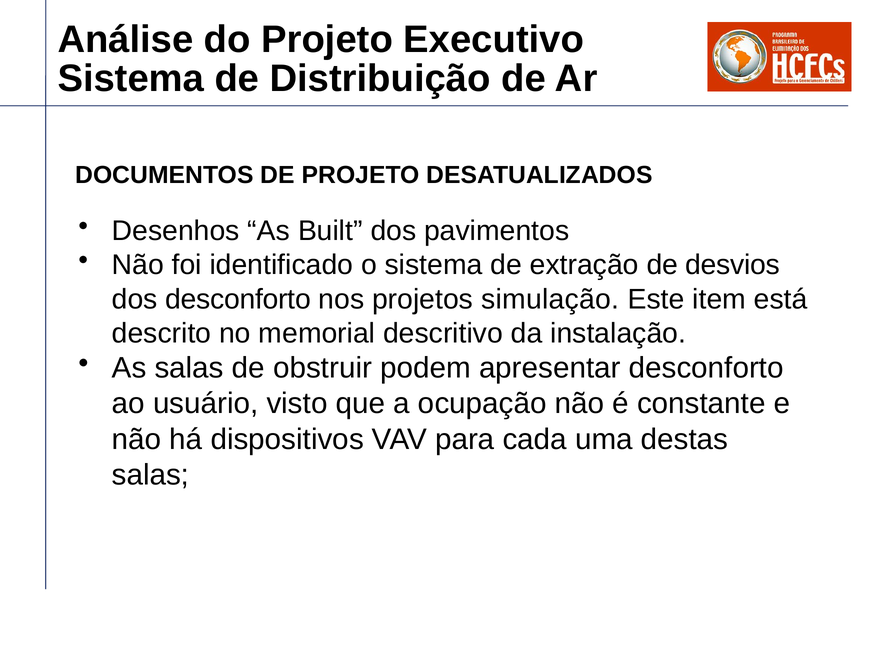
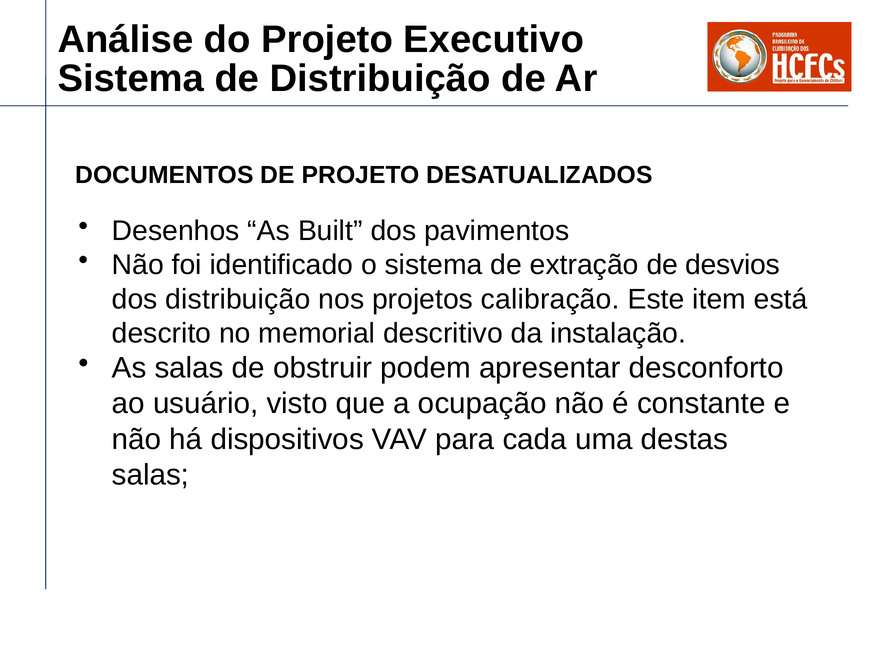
dos desconforto: desconforto -> distribuição
simulação: simulação -> calibração
